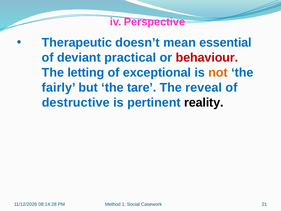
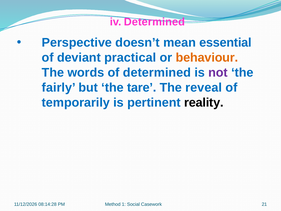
iv Perspective: Perspective -> Determined
Therapeutic: Therapeutic -> Perspective
behaviour colour: red -> orange
letting: letting -> words
of exceptional: exceptional -> determined
not colour: orange -> purple
destructive: destructive -> temporarily
